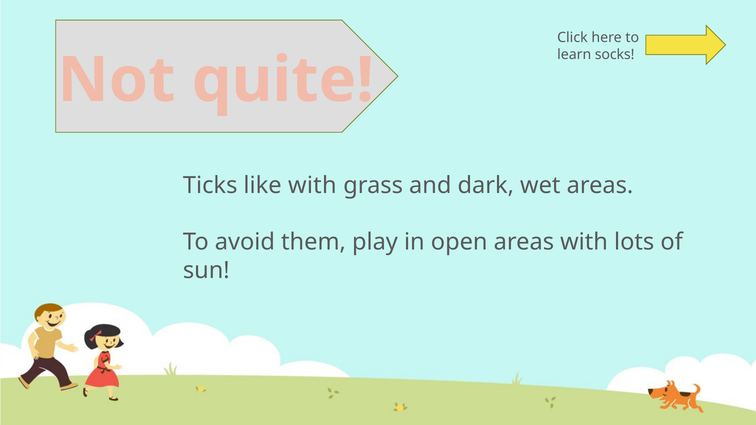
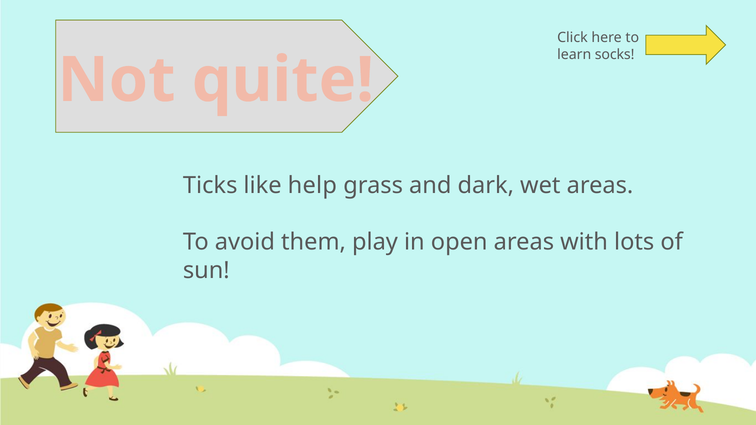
like with: with -> help
